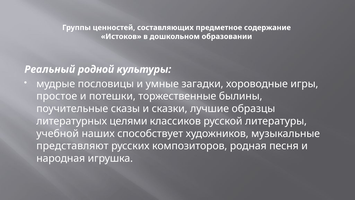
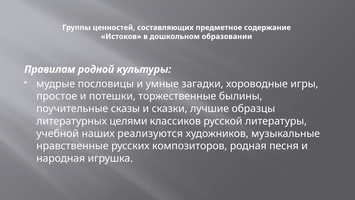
Реальный: Реальный -> Правилам
способствует: способствует -> реализуются
представляют: представляют -> нравственные
